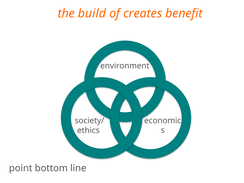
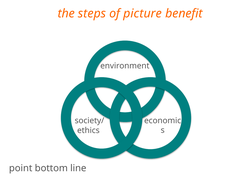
build: build -> steps
creates: creates -> picture
